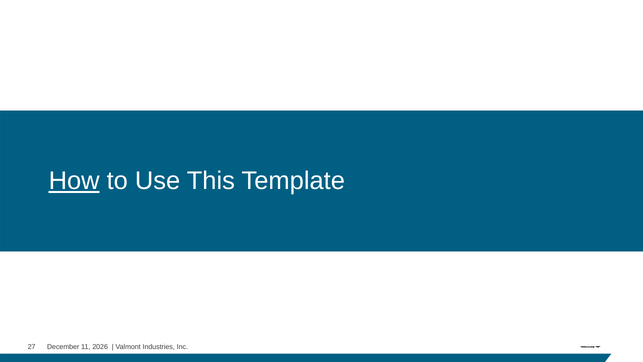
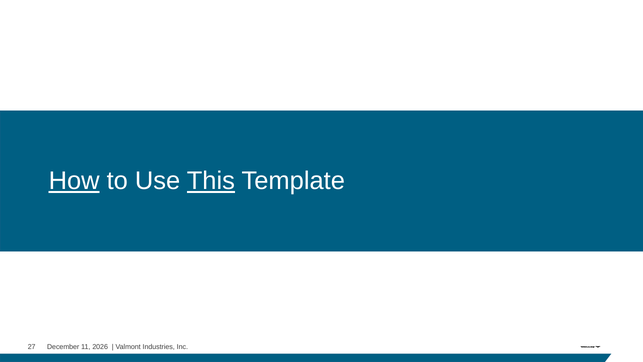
This underline: none -> present
